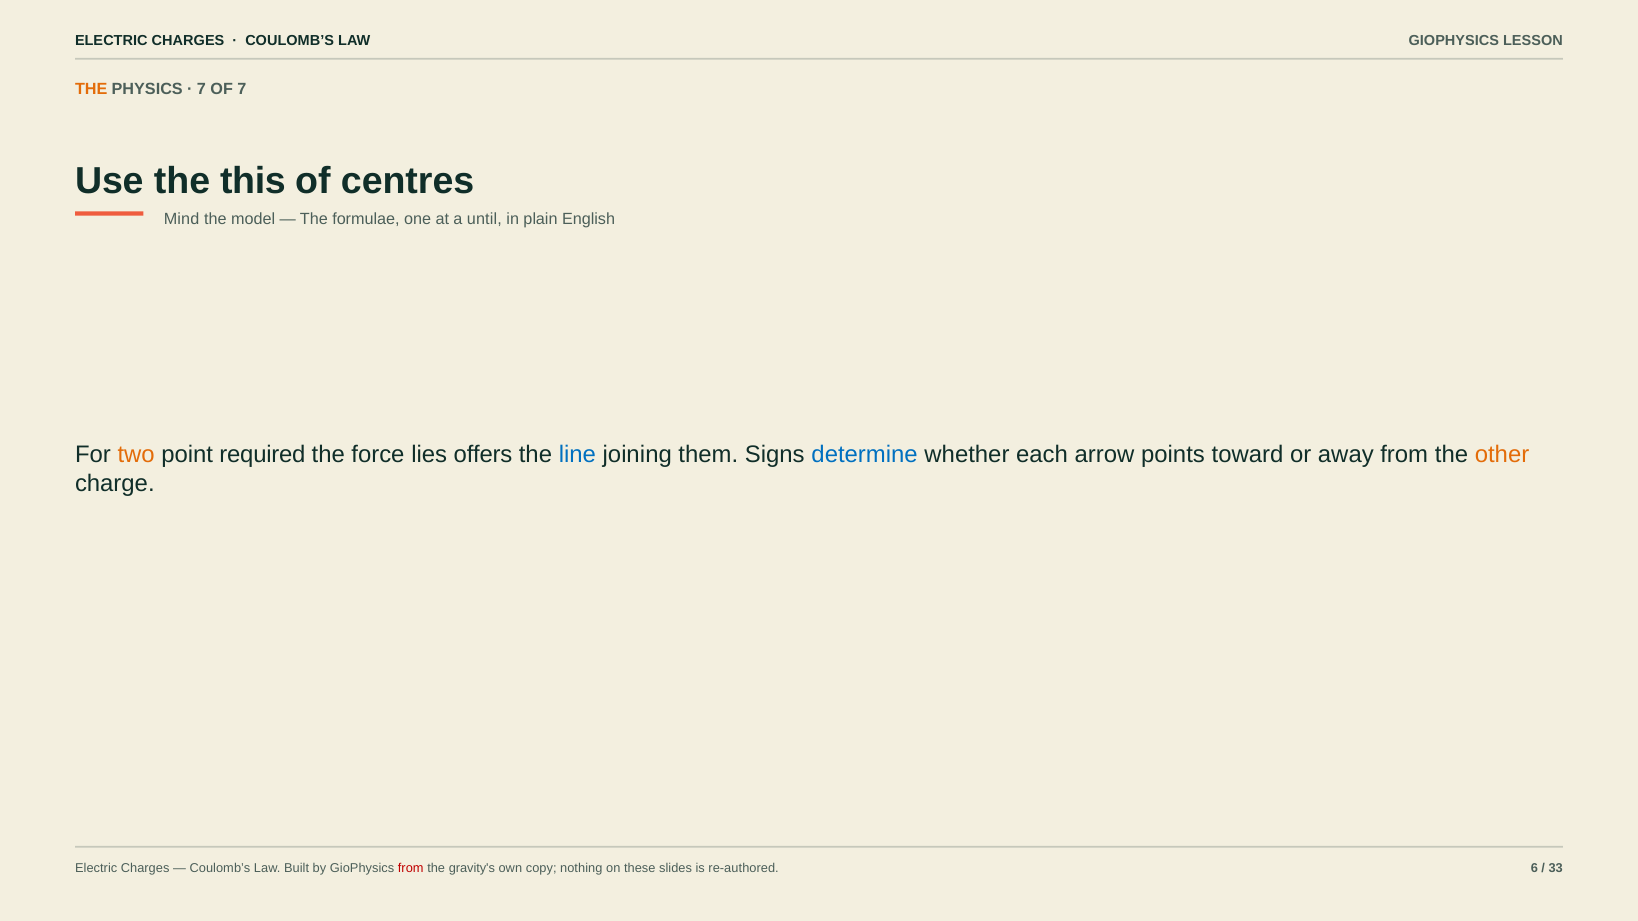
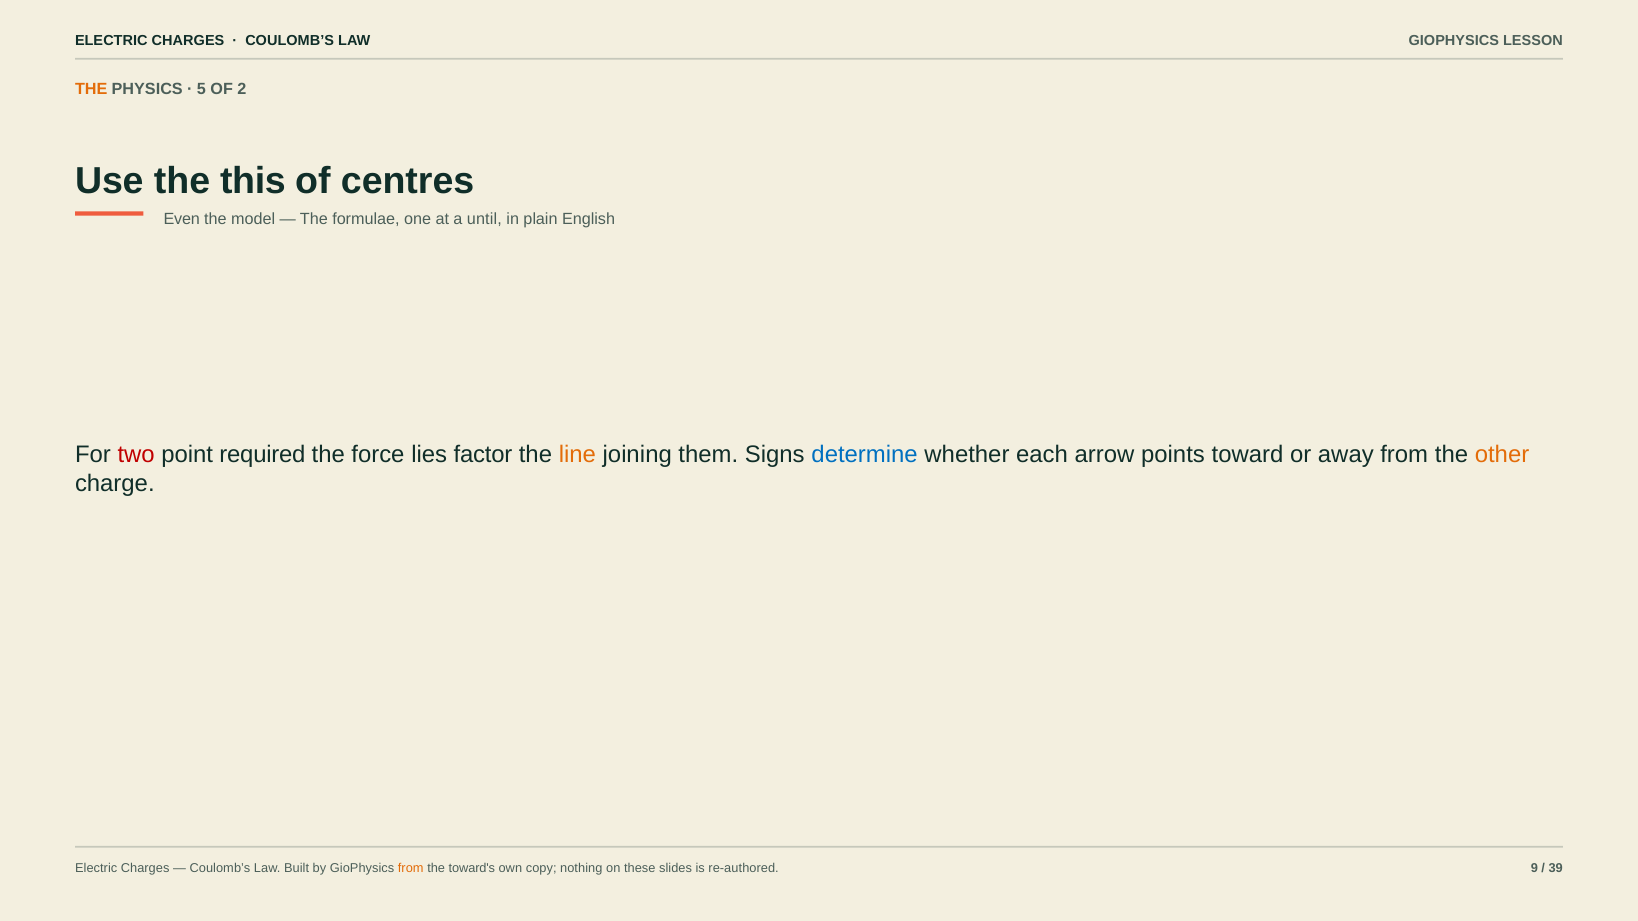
7 at (201, 89): 7 -> 5
OF 7: 7 -> 2
Mind: Mind -> Even
two colour: orange -> red
offers: offers -> factor
line colour: blue -> orange
from at (411, 868) colour: red -> orange
gravity's: gravity's -> toward's
6: 6 -> 9
33: 33 -> 39
